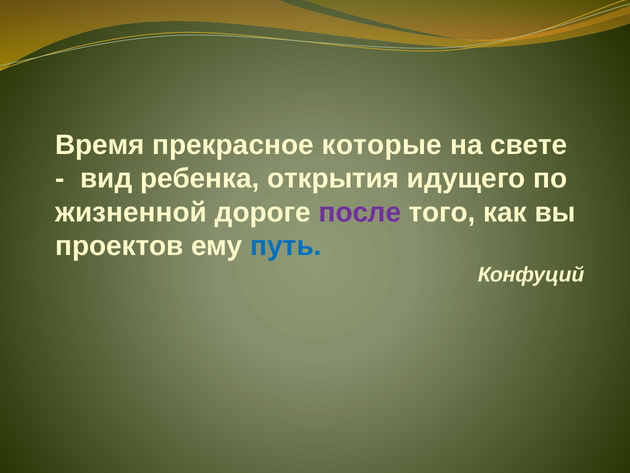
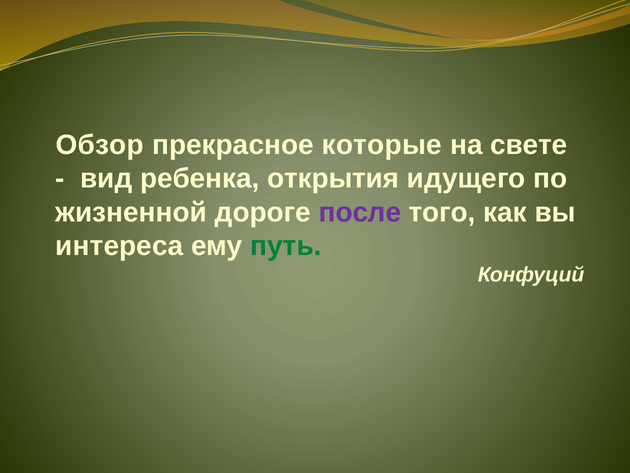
Время: Время -> Обзор
проектов: проектов -> интереса
путь colour: blue -> green
